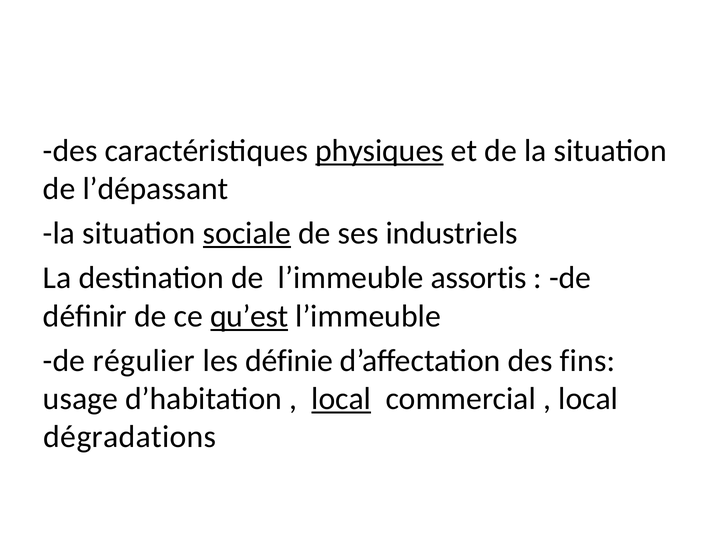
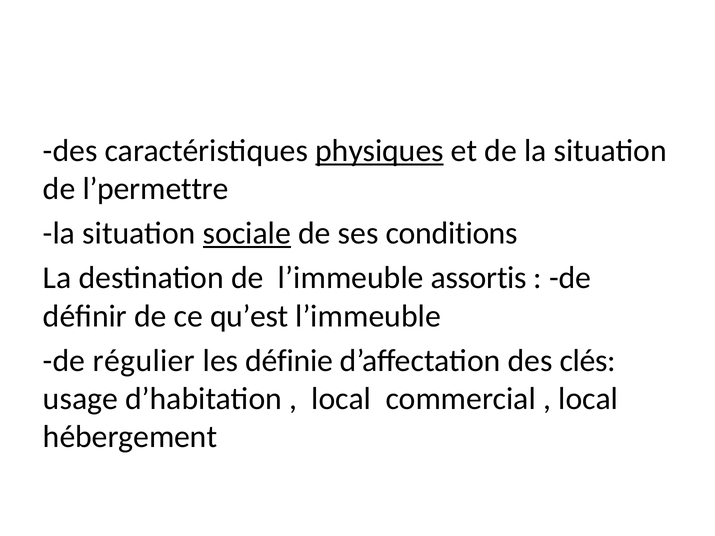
l’dépassant: l’dépassant -> l’permettre
industriels: industriels -> conditions
qu’est underline: present -> none
fins: fins -> clés
local at (341, 399) underline: present -> none
dégradations: dégradations -> hébergement
